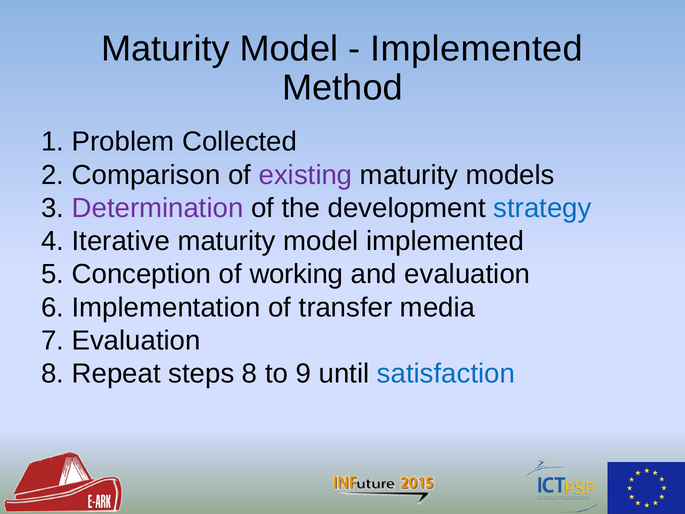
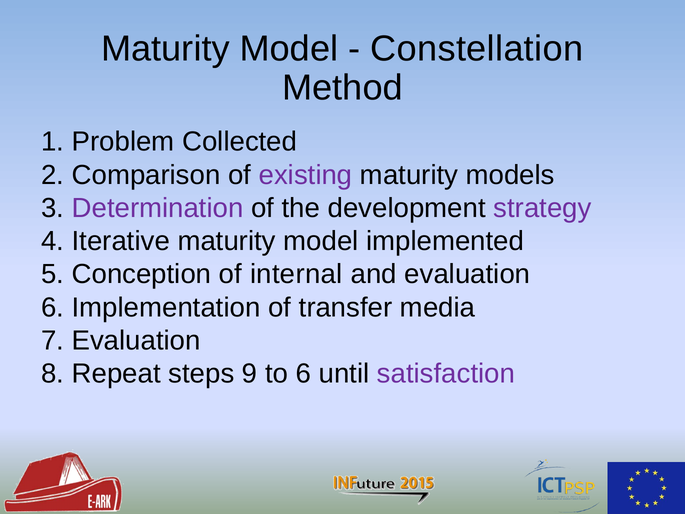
Implemented at (477, 49): Implemented -> Constellation
strategy colour: blue -> purple
working: working -> internal
steps 8: 8 -> 9
to 9: 9 -> 6
satisfaction colour: blue -> purple
